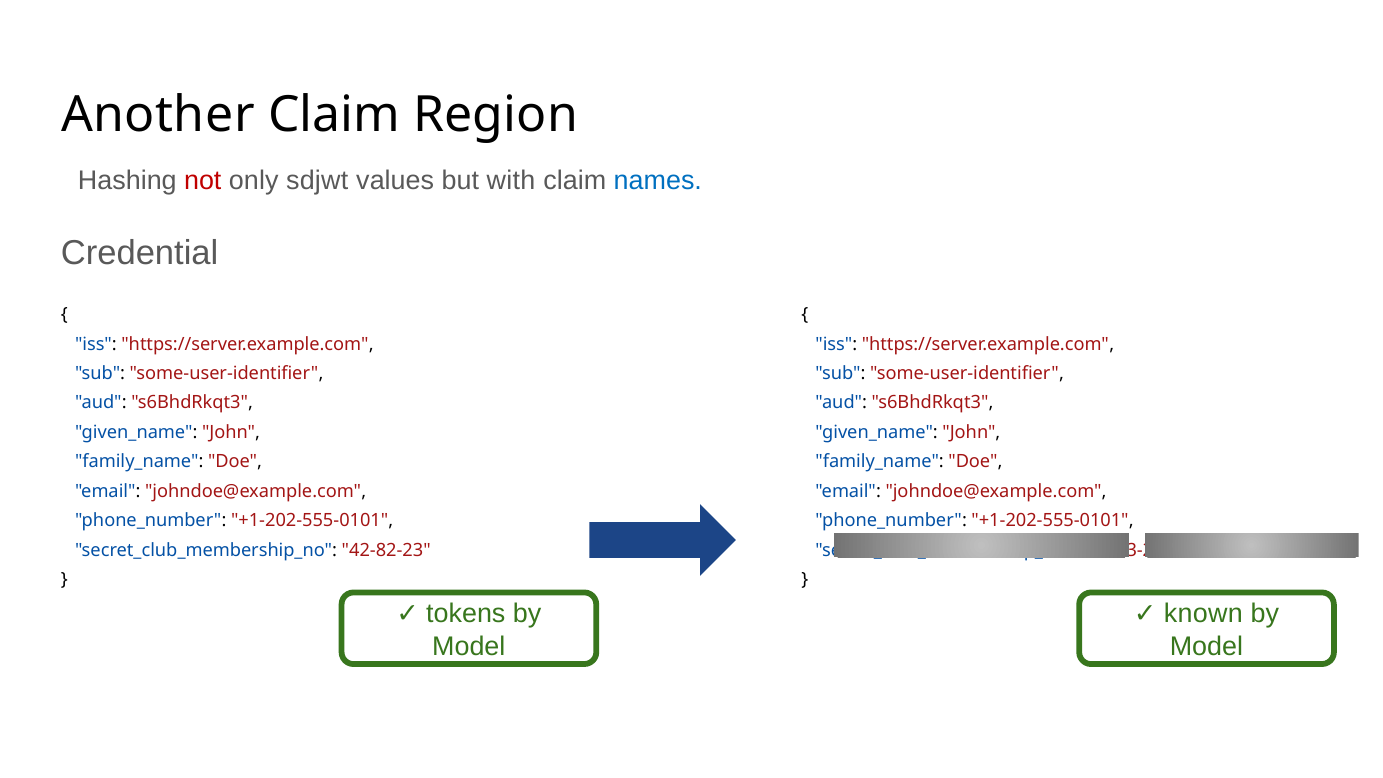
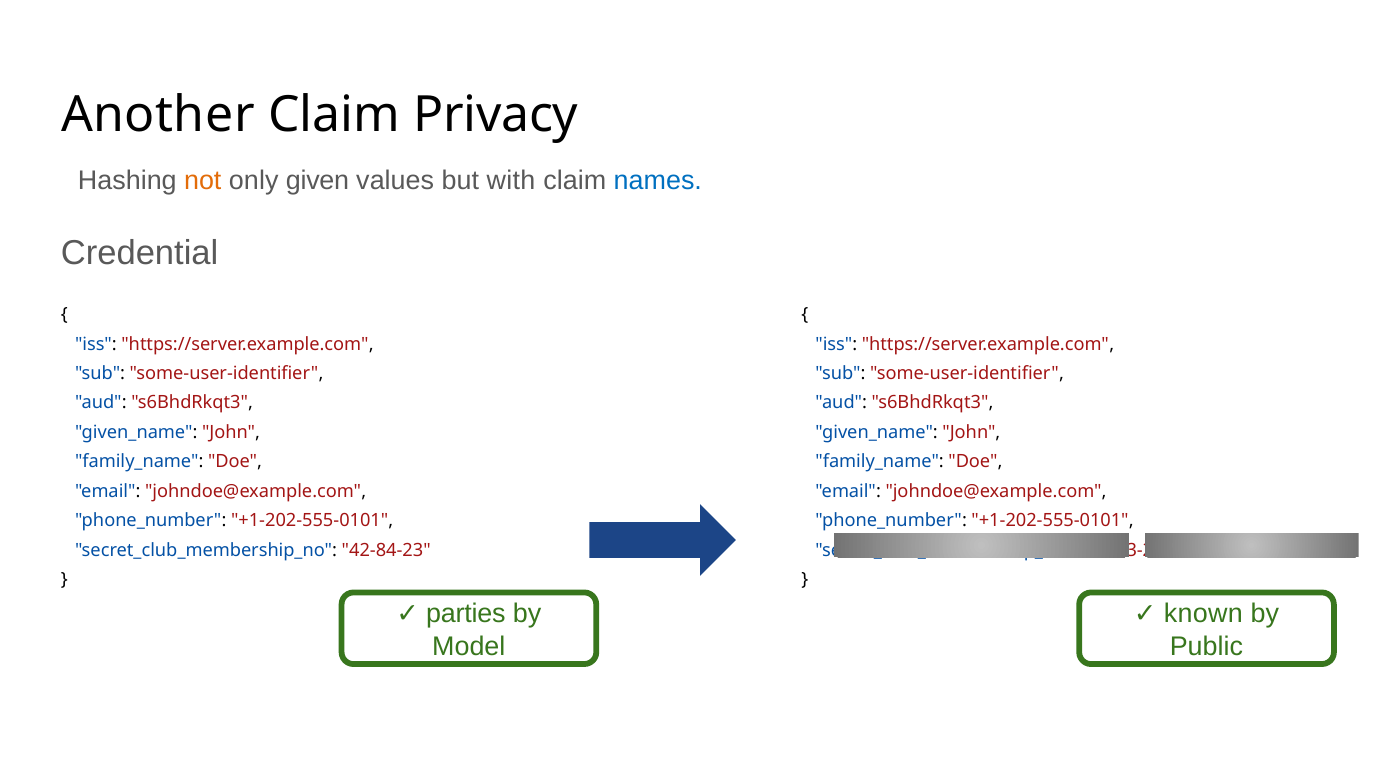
Region: Region -> Privacy
not colour: red -> orange
sdjwt: sdjwt -> given
42-82-23: 42-82-23 -> 42-84-23
tokens: tokens -> parties
Model at (1206, 646): Model -> Public
